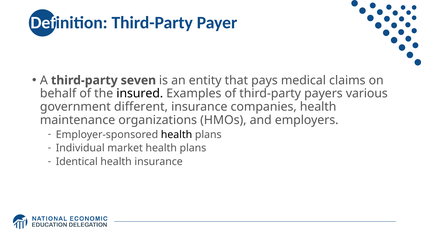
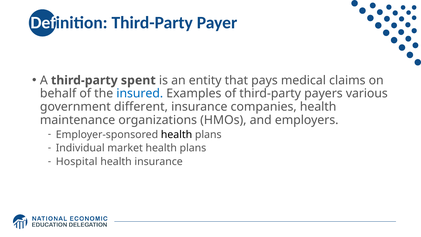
seven: seven -> spent
insured colour: black -> blue
Identical: Identical -> Hospital
